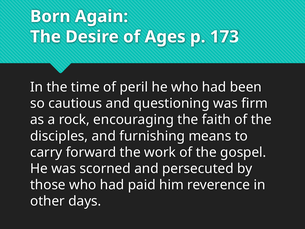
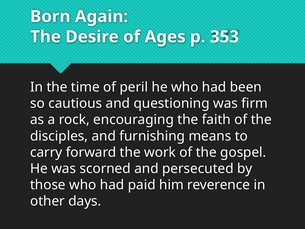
173: 173 -> 353
